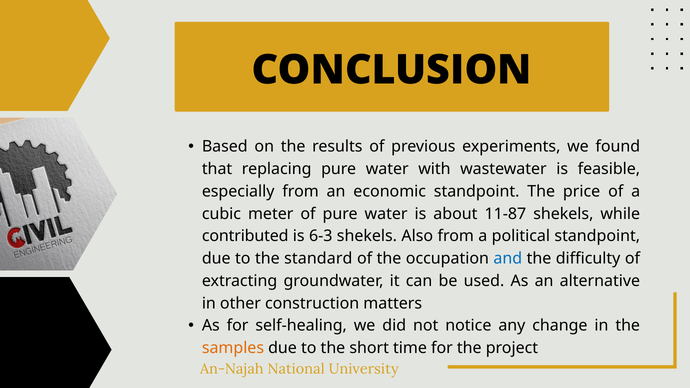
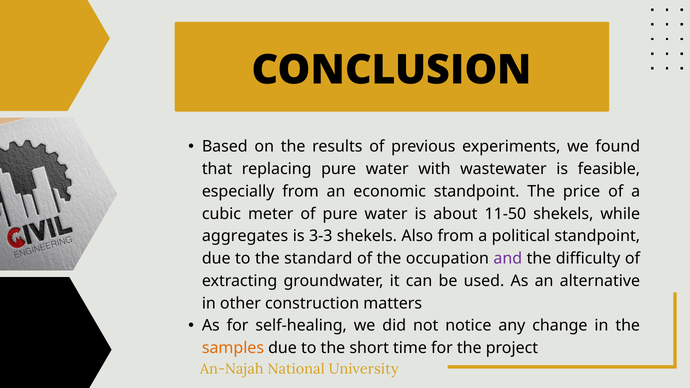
11-87: 11-87 -> 11-50
contributed: contributed -> aggregates
6-3: 6-3 -> 3-3
and colour: blue -> purple
